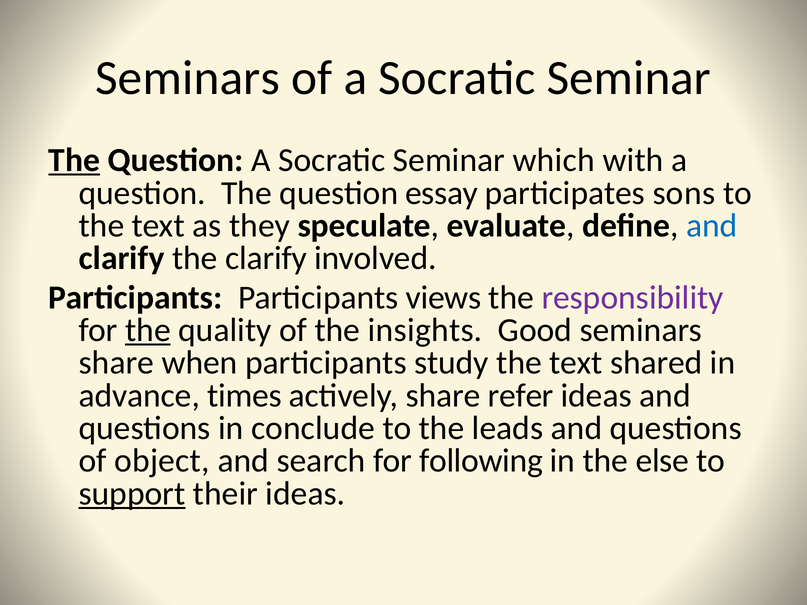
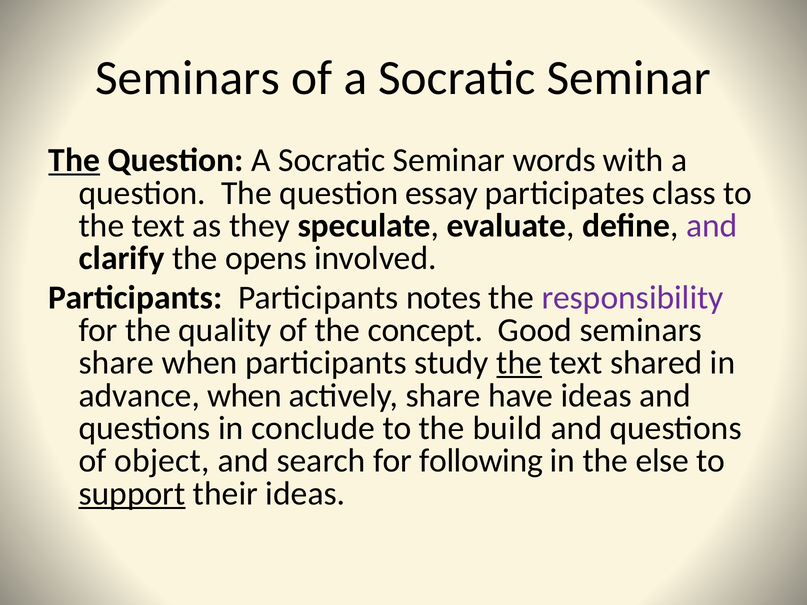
which: which -> words
sons: sons -> class
and at (712, 226) colour: blue -> purple
the clarify: clarify -> opens
views: views -> notes
the at (148, 330) underline: present -> none
insights: insights -> concept
the at (519, 363) underline: none -> present
advance times: times -> when
refer: refer -> have
leads: leads -> build
